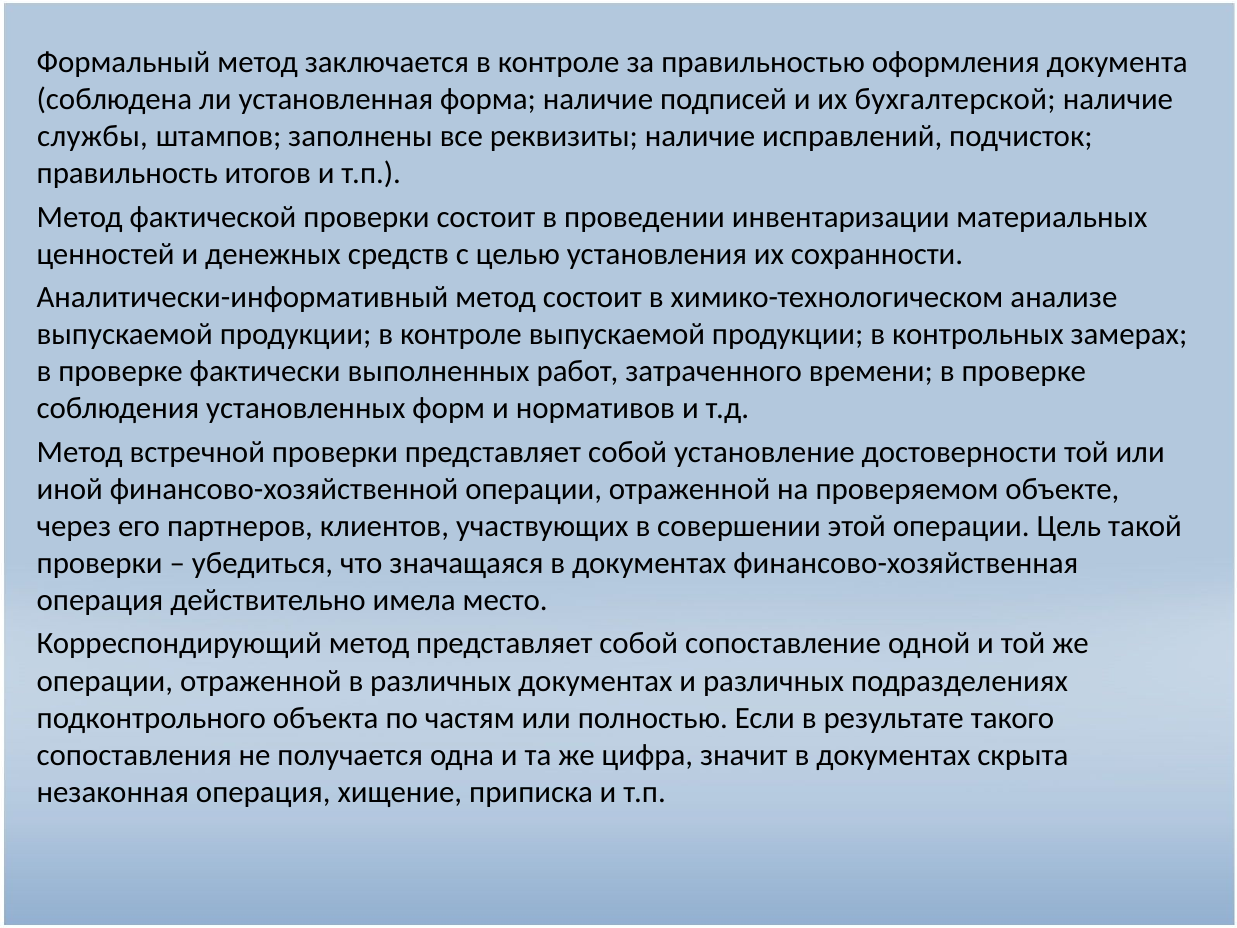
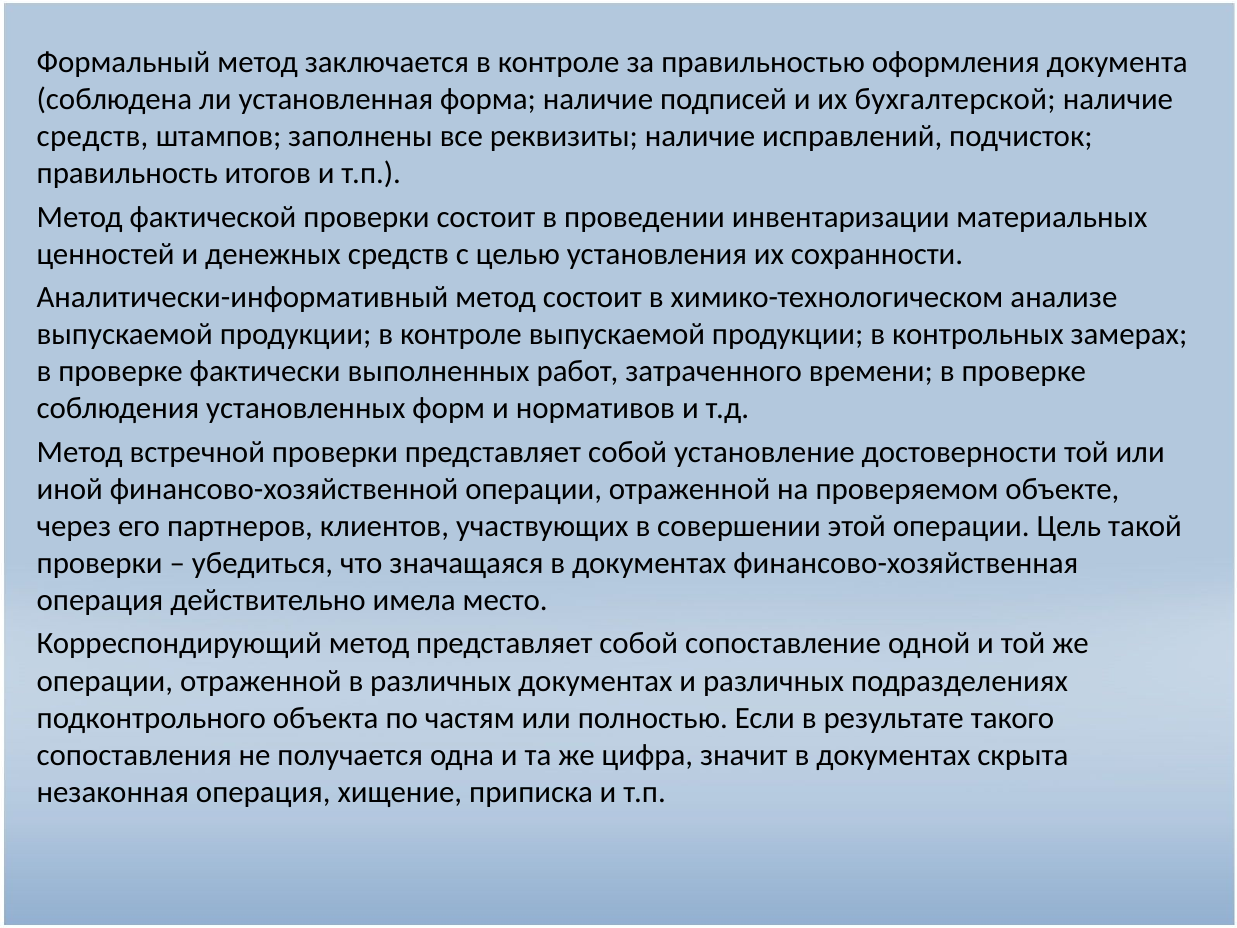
службы at (93, 136): службы -> средств
